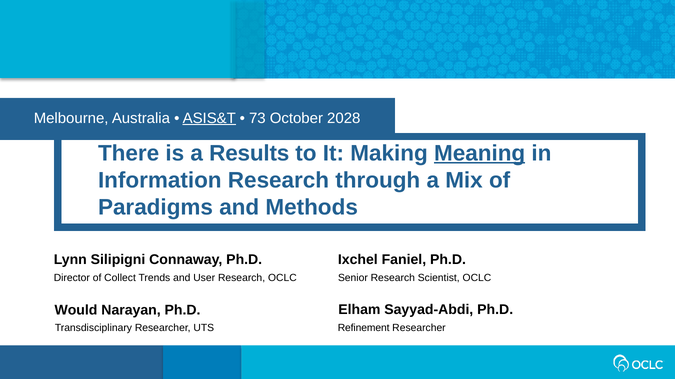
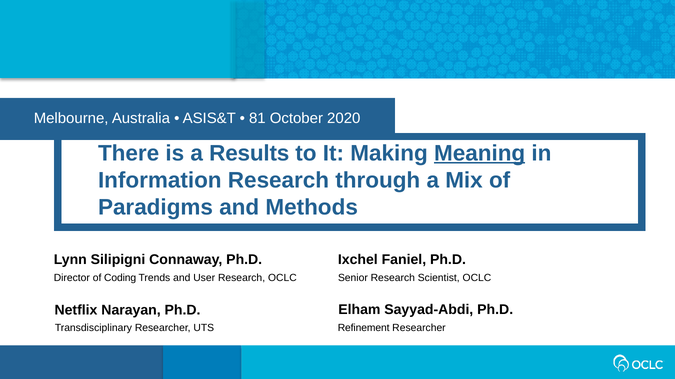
ASIS&T underline: present -> none
73: 73 -> 81
2028: 2028 -> 2020
Collect: Collect -> Coding
Would: Would -> Netflix
